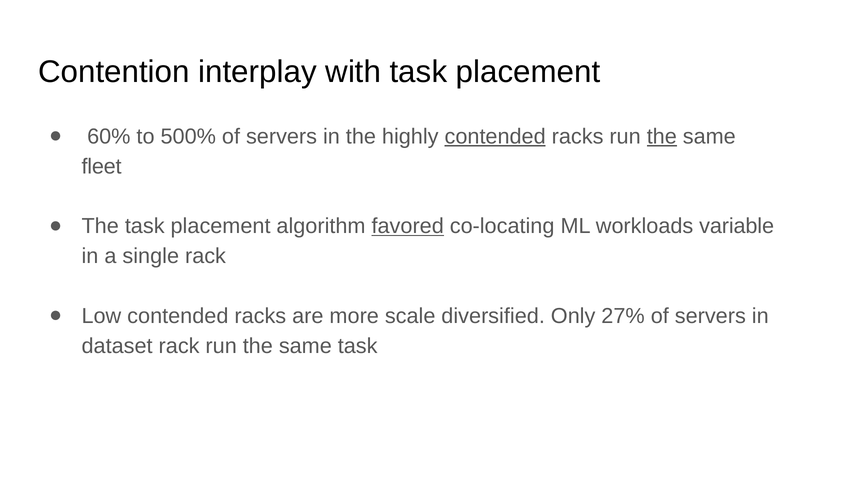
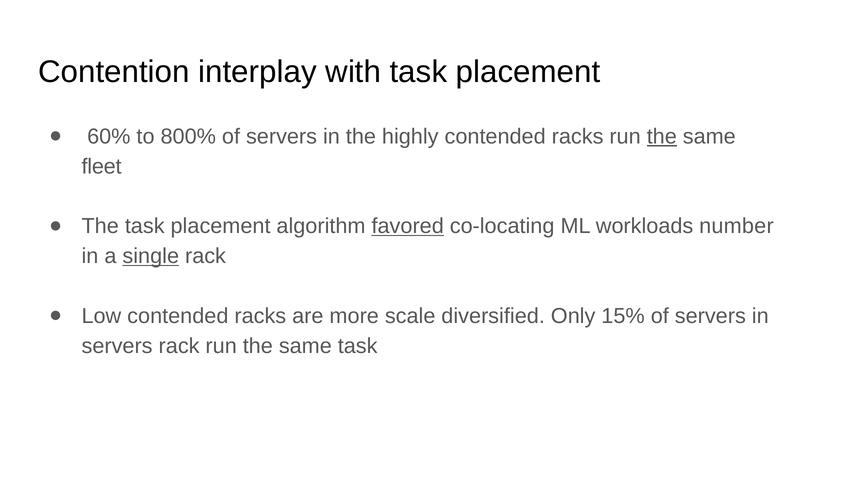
500%: 500% -> 800%
contended at (495, 136) underline: present -> none
variable: variable -> number
single underline: none -> present
27%: 27% -> 15%
dataset at (117, 346): dataset -> servers
